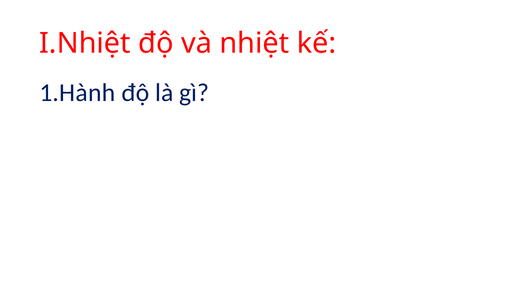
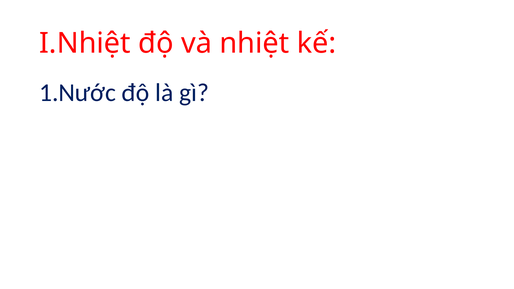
1.Hành: 1.Hành -> 1.Nước
